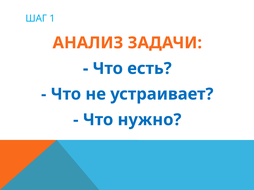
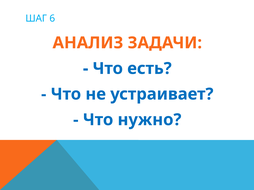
1: 1 -> 6
